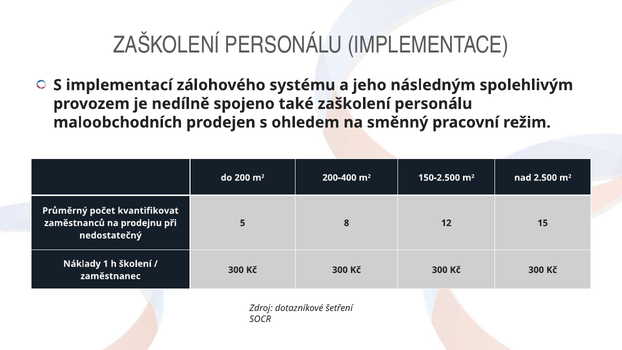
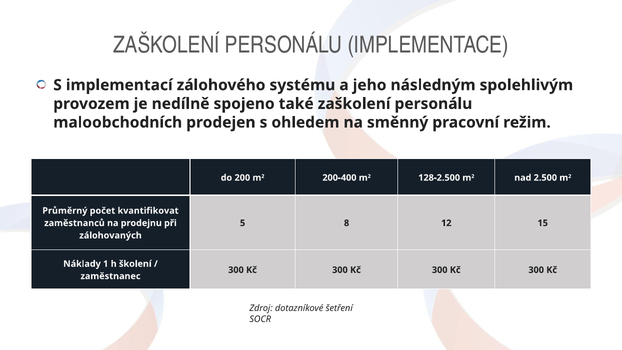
150-2.500: 150-2.500 -> 128-2.500
nedostatečný: nedostatečný -> zálohovaných
